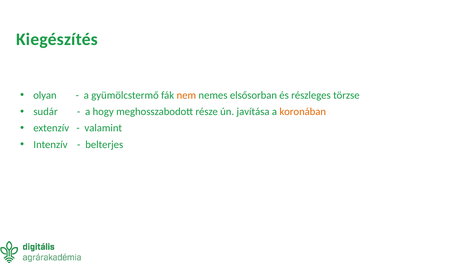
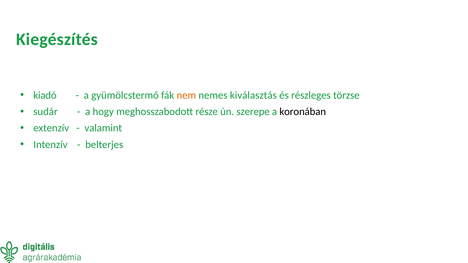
olyan: olyan -> kiadó
elsősorban: elsősorban -> kiválasztás
javítása: javítása -> szerepe
koronában colour: orange -> black
